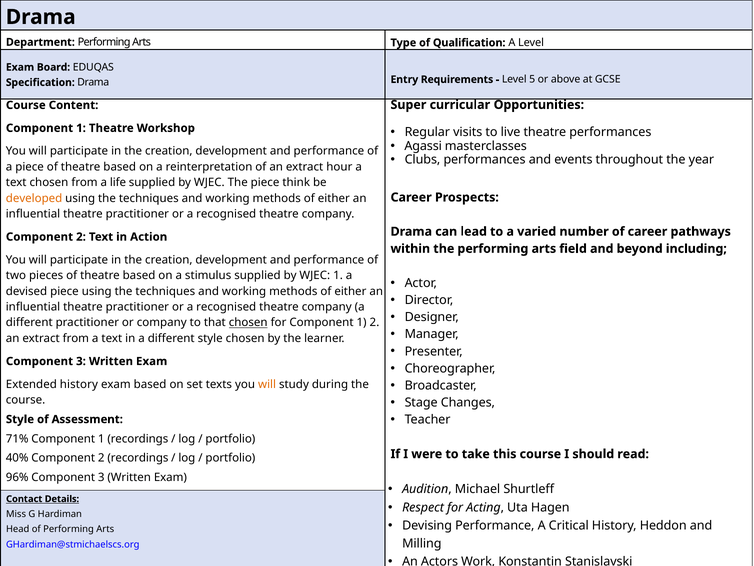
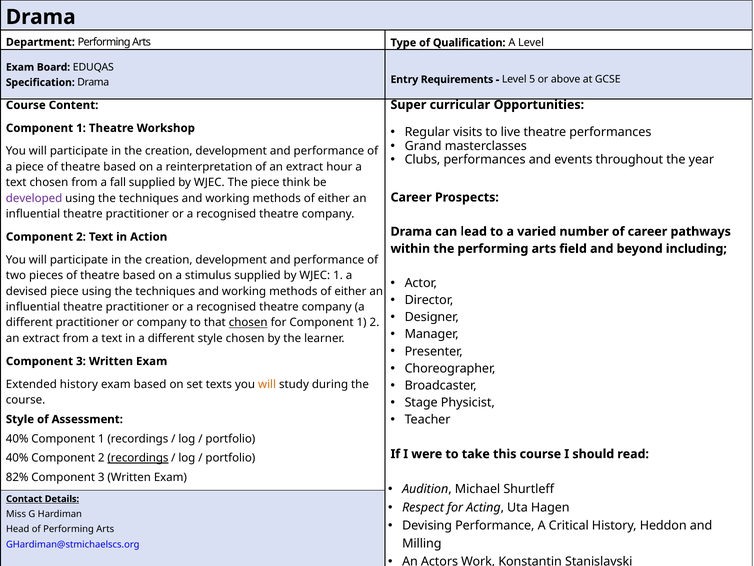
Agassi: Agassi -> Grand
life: life -> fall
developed colour: orange -> purple
Changes: Changes -> Physicist
71% at (17, 438): 71% -> 40%
recordings at (138, 458) underline: none -> present
96%: 96% -> 82%
